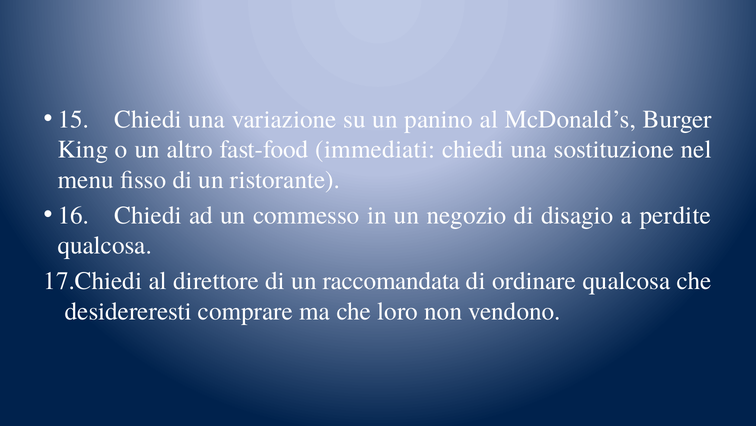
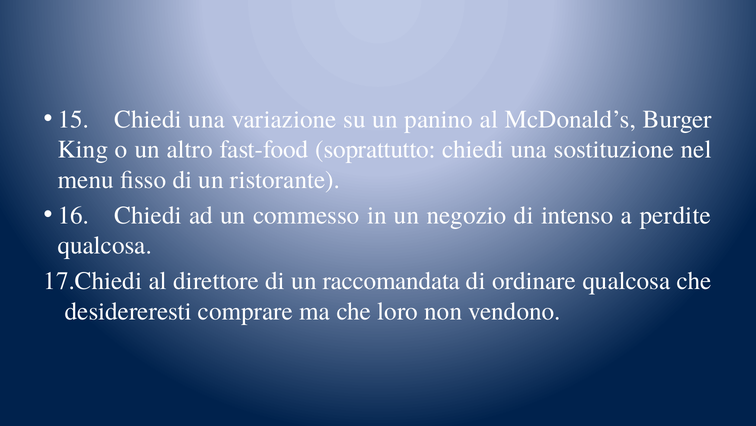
immediati: immediati -> soprattutto
disagio: disagio -> intenso
